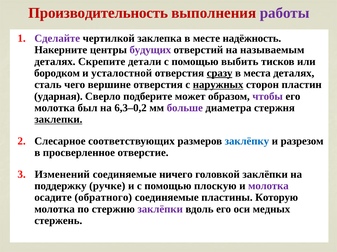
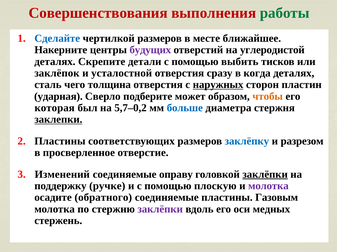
Производительность: Производительность -> Совершенствования
работы colour: purple -> green
Сделайте colour: purple -> blue
чертилкой заклепка: заклепка -> размеров
надёжность: надёжность -> ближайшее
называемым: называемым -> углеродистой
бородком: бородком -> заклёпок
сразу underline: present -> none
места: места -> когда
вершине: вершине -> толщина
чтобы colour: purple -> orange
молотка at (55, 108): молотка -> которая
6,3–0,2: 6,3–0,2 -> 5,7–0,2
больше colour: purple -> blue
Слесарное at (60, 141): Слесарное -> Пластины
ничего: ничего -> оправу
заклёпки at (265, 175) underline: none -> present
Которую: Которую -> Газовым
